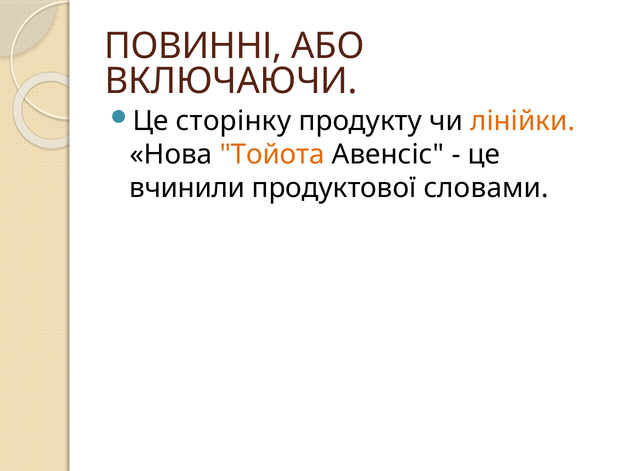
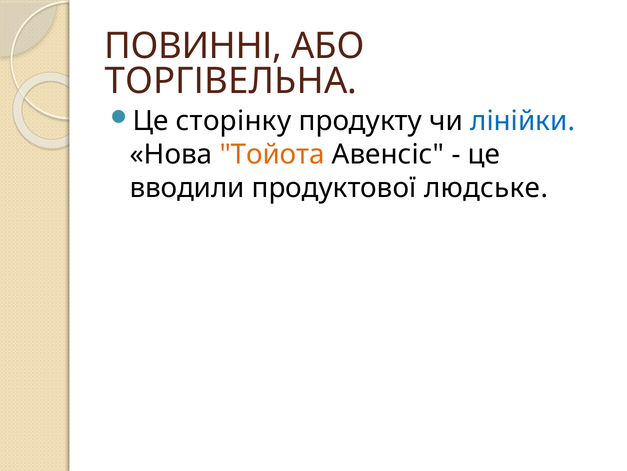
ВКЛЮЧАЮЧИ: ВКЛЮЧАЮЧИ -> ТОРГІВЕЛЬНА
лінійки colour: orange -> blue
вчинили: вчинили -> вводили
словами: словами -> людське
